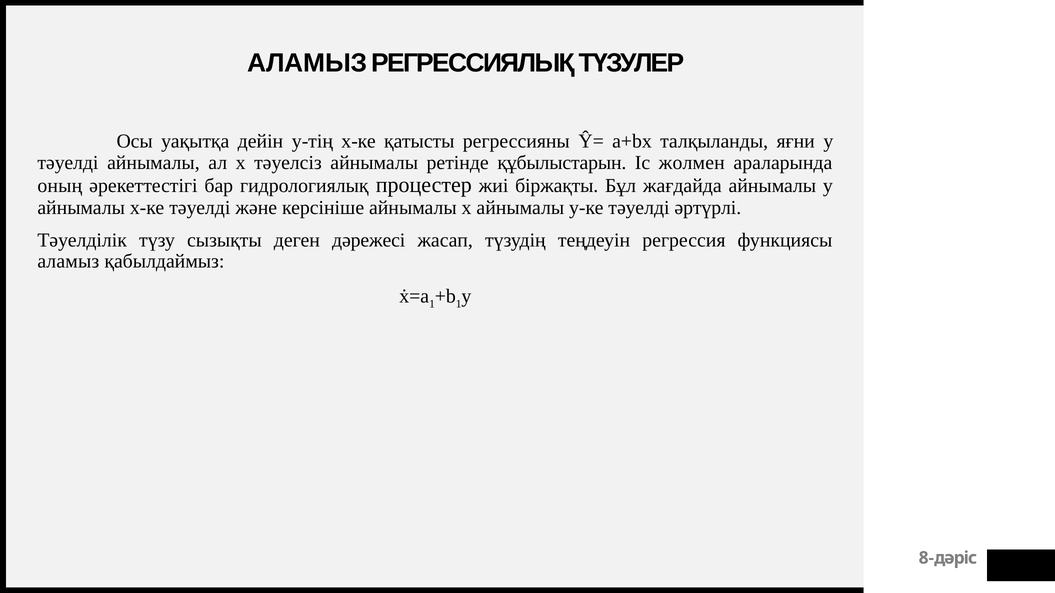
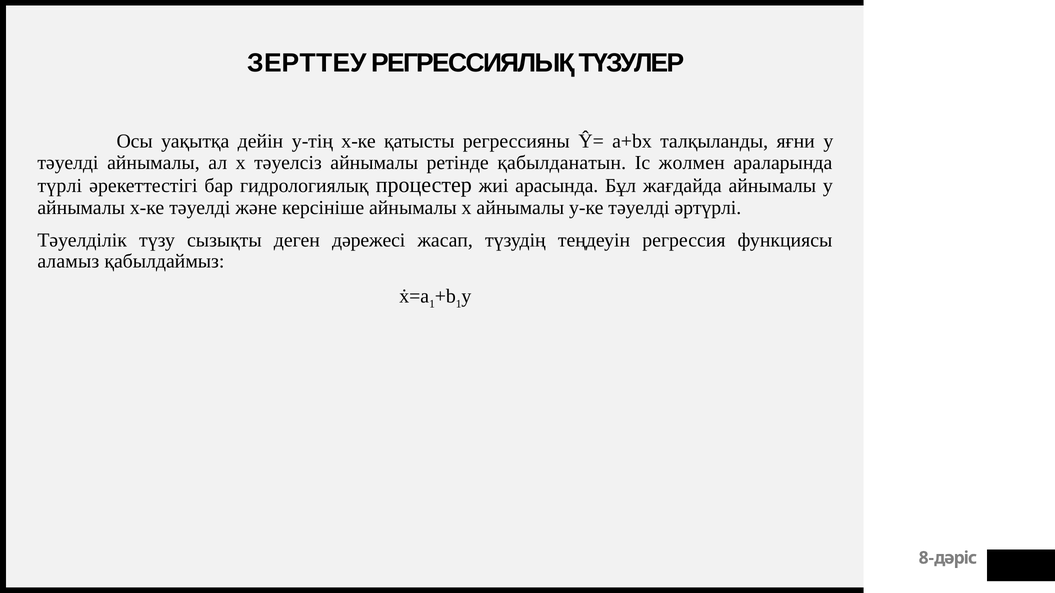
АЛАМЫЗ at (307, 63): АЛАМЫЗ -> ЗЕРТТЕУ
құбылыстарын: құбылыстарын -> қабылданатын
оның: оның -> түрлі
біржақты: біржақты -> арасында
